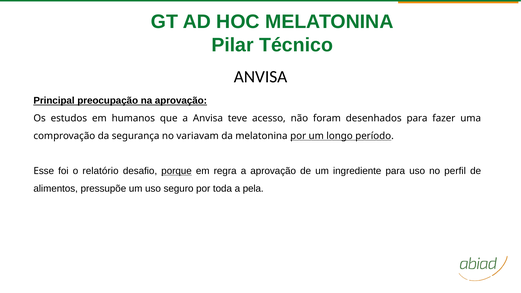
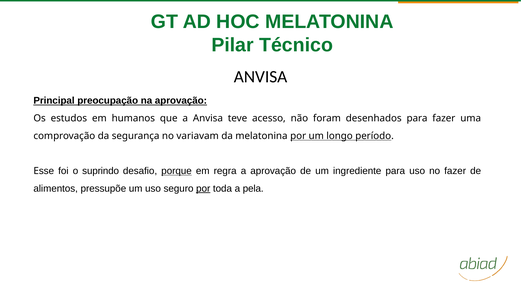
relatório: relatório -> suprindo
no perfil: perfil -> fazer
por at (203, 189) underline: none -> present
